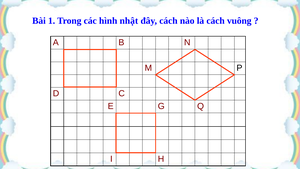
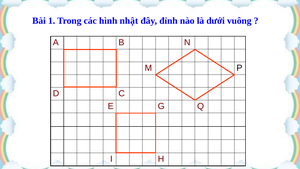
đây cách: cách -> đỉnh
là cách: cách -> dưới
